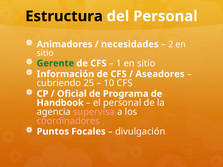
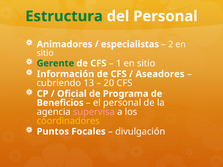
Estructura colour: black -> green
necesidades: necesidades -> especialistas
25: 25 -> 13
10: 10 -> 20
Handbook: Handbook -> Beneficios
coordinadores colour: pink -> yellow
